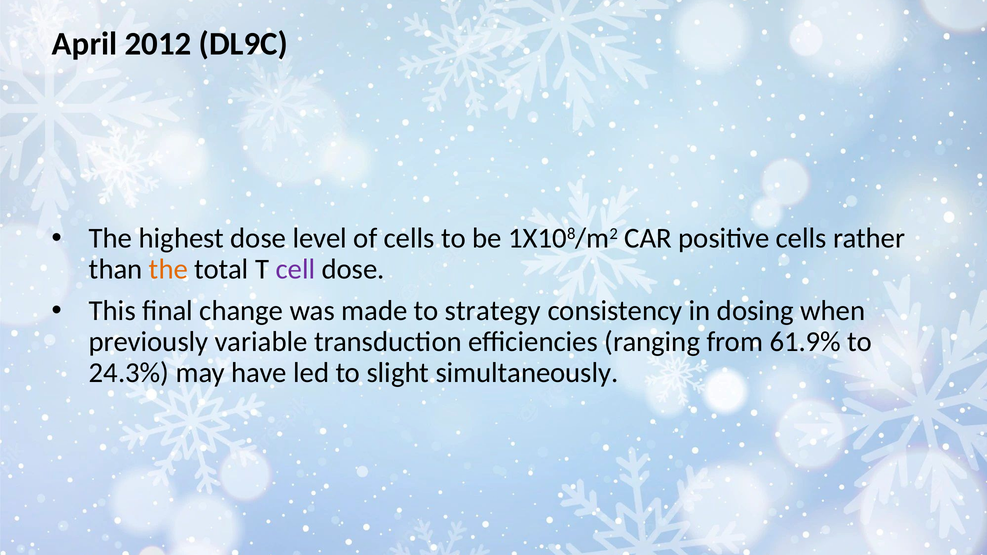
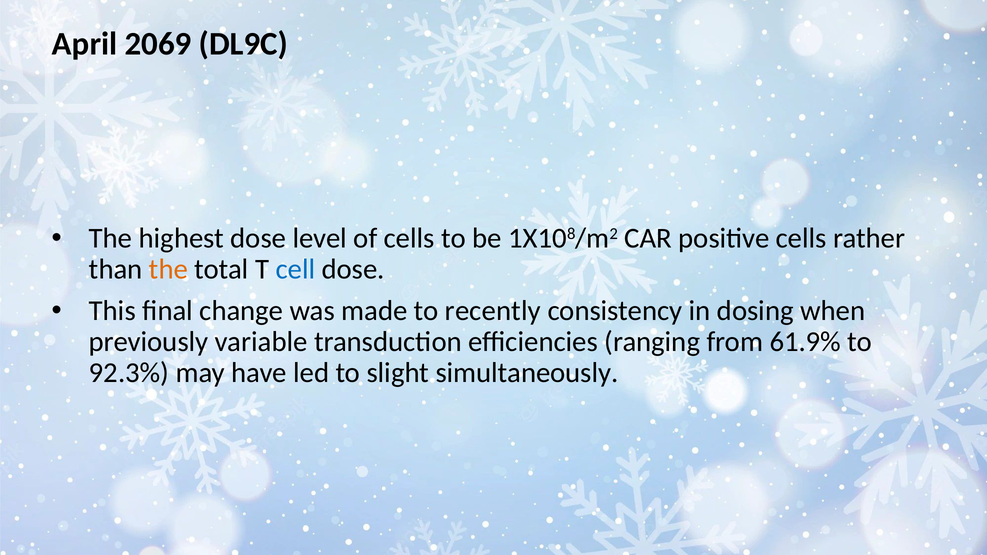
2012: 2012 -> 2069
cell colour: purple -> blue
strategy: strategy -> recently
24.3%: 24.3% -> 92.3%
